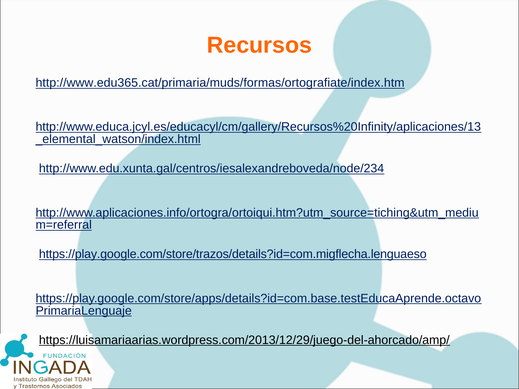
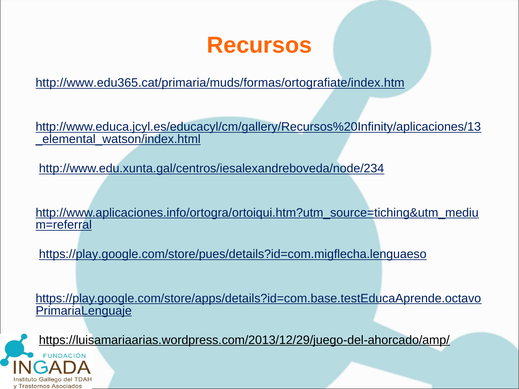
https://play.google.com/store/trazos/details?id=com.migflecha.lenguaeso: https://play.google.com/store/trazos/details?id=com.migflecha.lenguaeso -> https://play.google.com/store/pues/details?id=com.migflecha.lenguaeso
